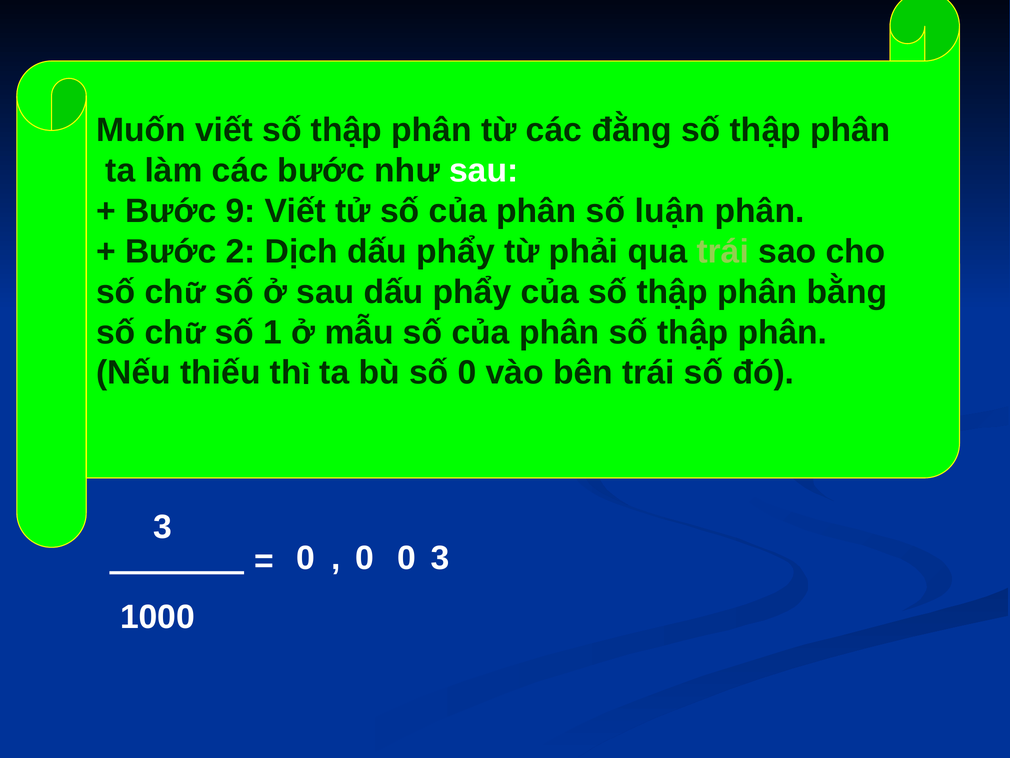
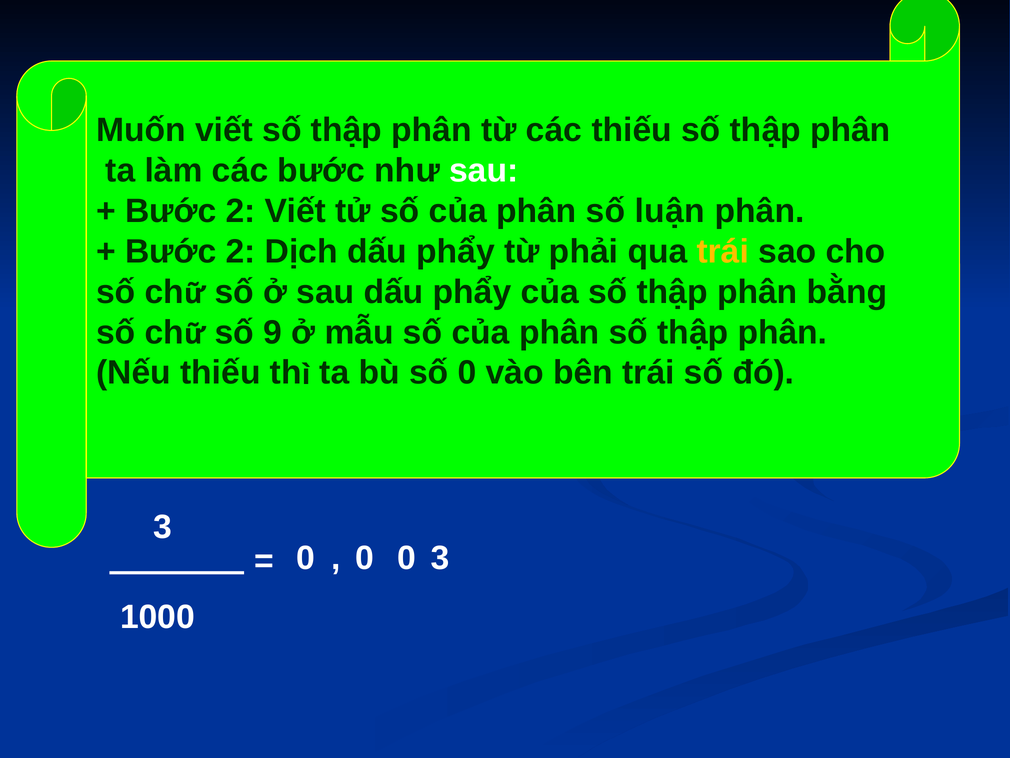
các đằng: đằng -> thiếu
9 at (241, 211): 9 -> 2
trái at (723, 251) colour: light green -> yellow
1: 1 -> 9
